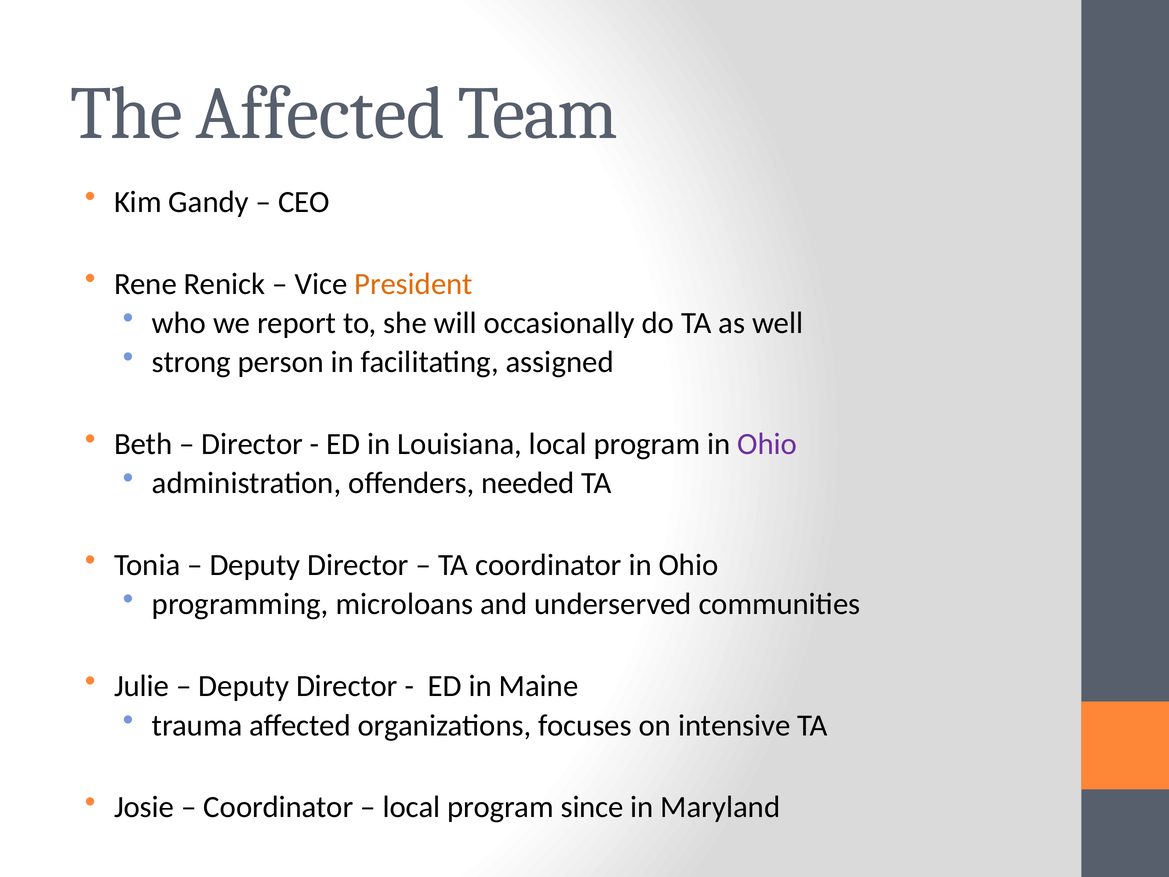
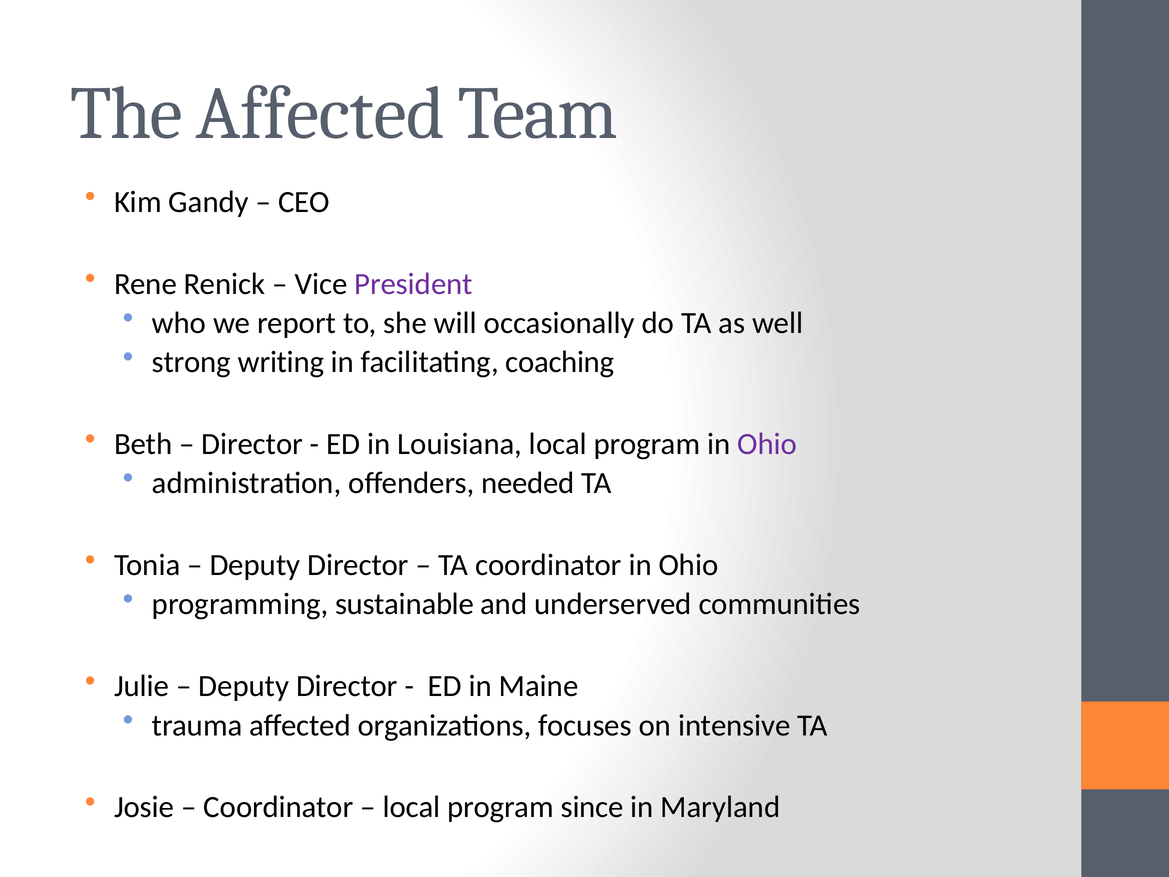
President colour: orange -> purple
person: person -> writing
assigned: assigned -> coaching
microloans: microloans -> sustainable
